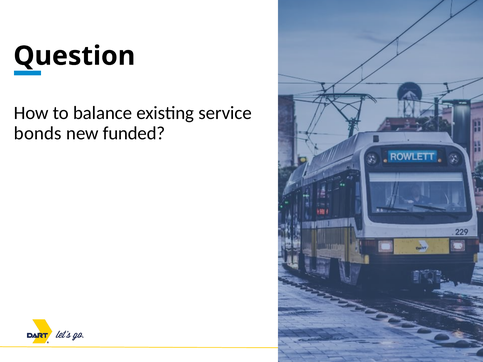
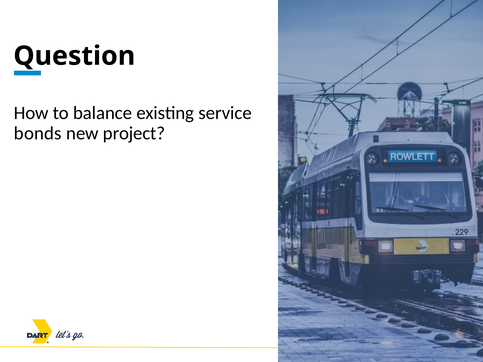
funded: funded -> project
